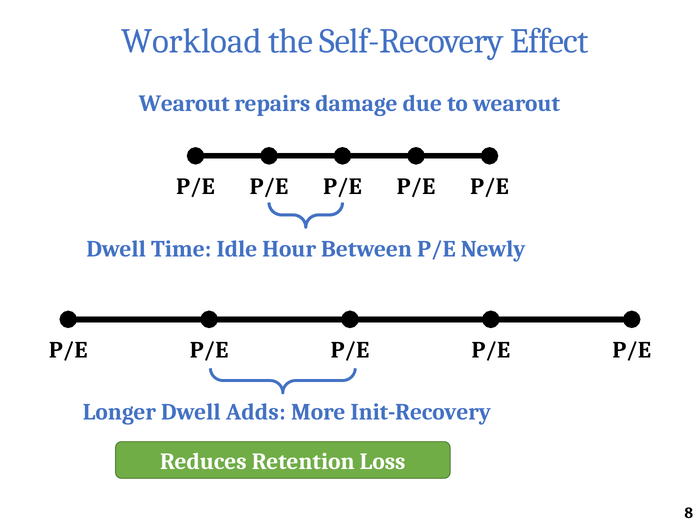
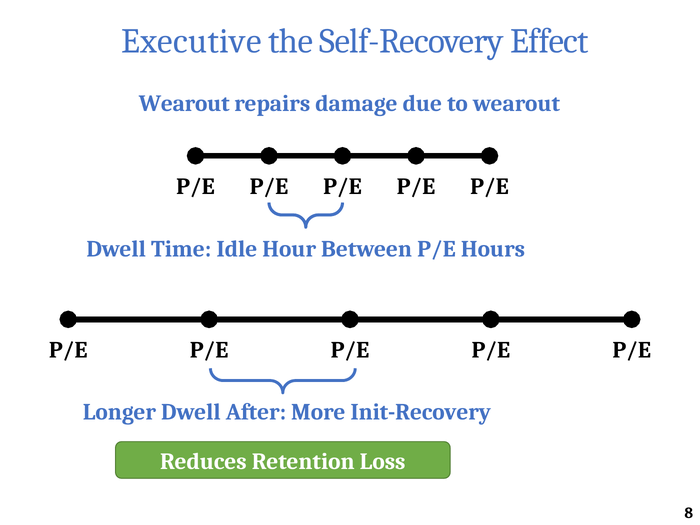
Workload: Workload -> Executive
Newly: Newly -> Hours
Adds: Adds -> After
